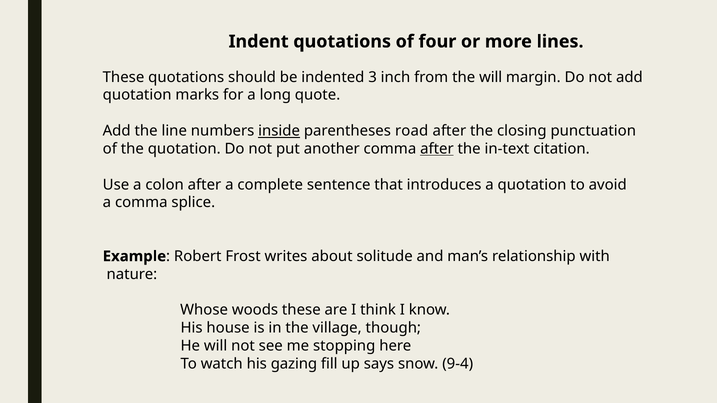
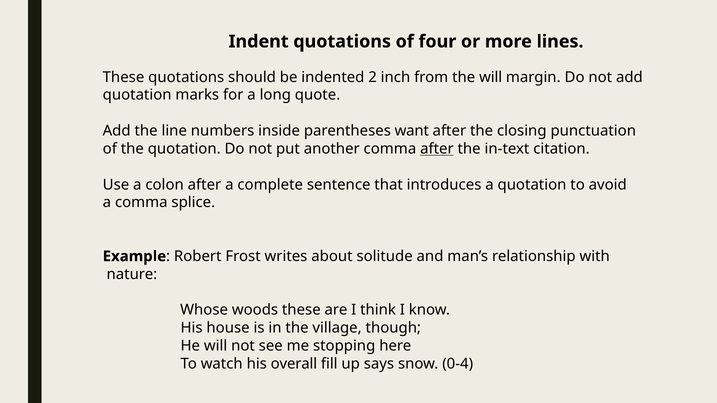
3: 3 -> 2
inside underline: present -> none
road: road -> want
gazing: gazing -> overall
9-4: 9-4 -> 0-4
